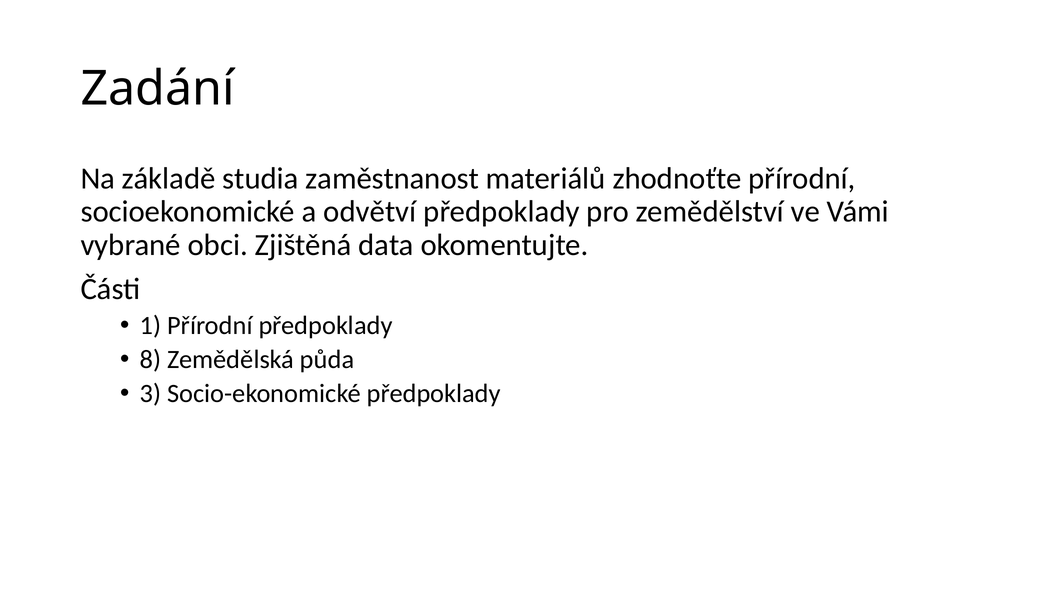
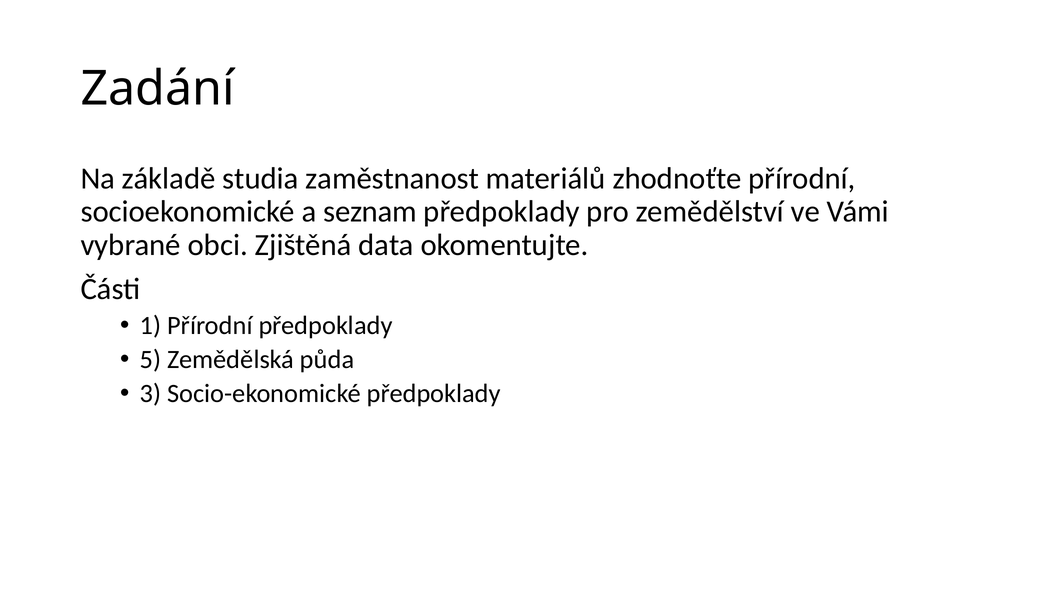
odvětví: odvětví -> seznam
8: 8 -> 5
